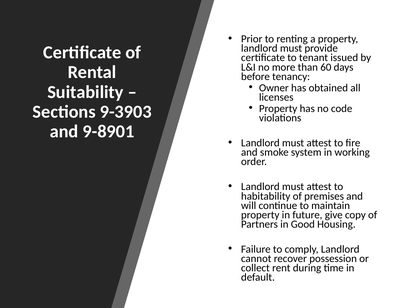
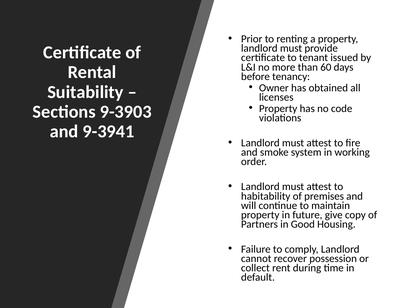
9-8901: 9-8901 -> 9-3941
